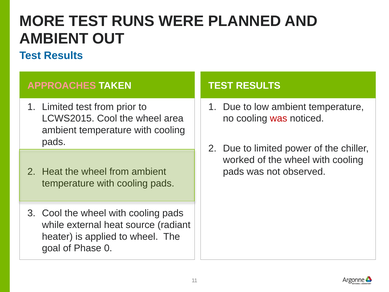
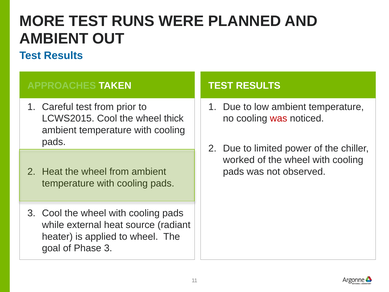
APPROACHES colour: pink -> light green
1 Limited: Limited -> Careful
area: area -> thick
Phase 0: 0 -> 3
